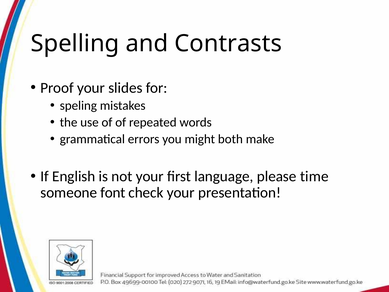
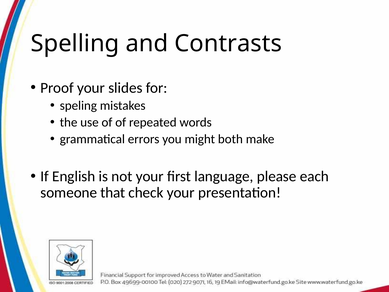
time: time -> each
font: font -> that
